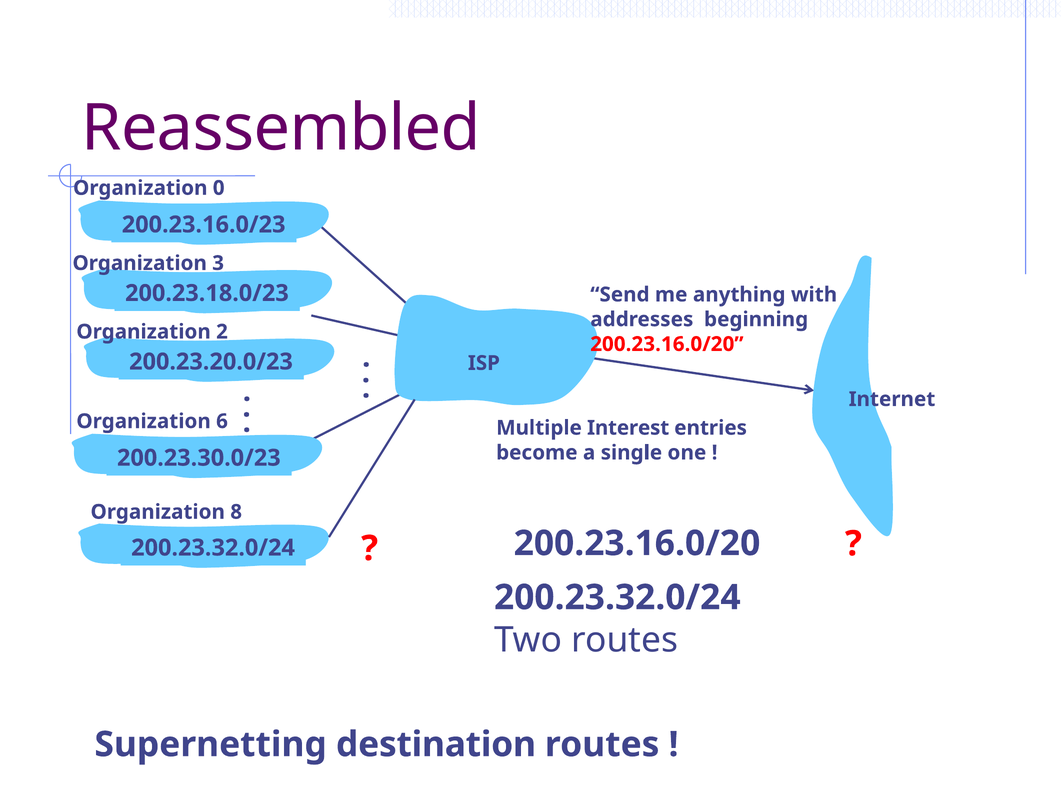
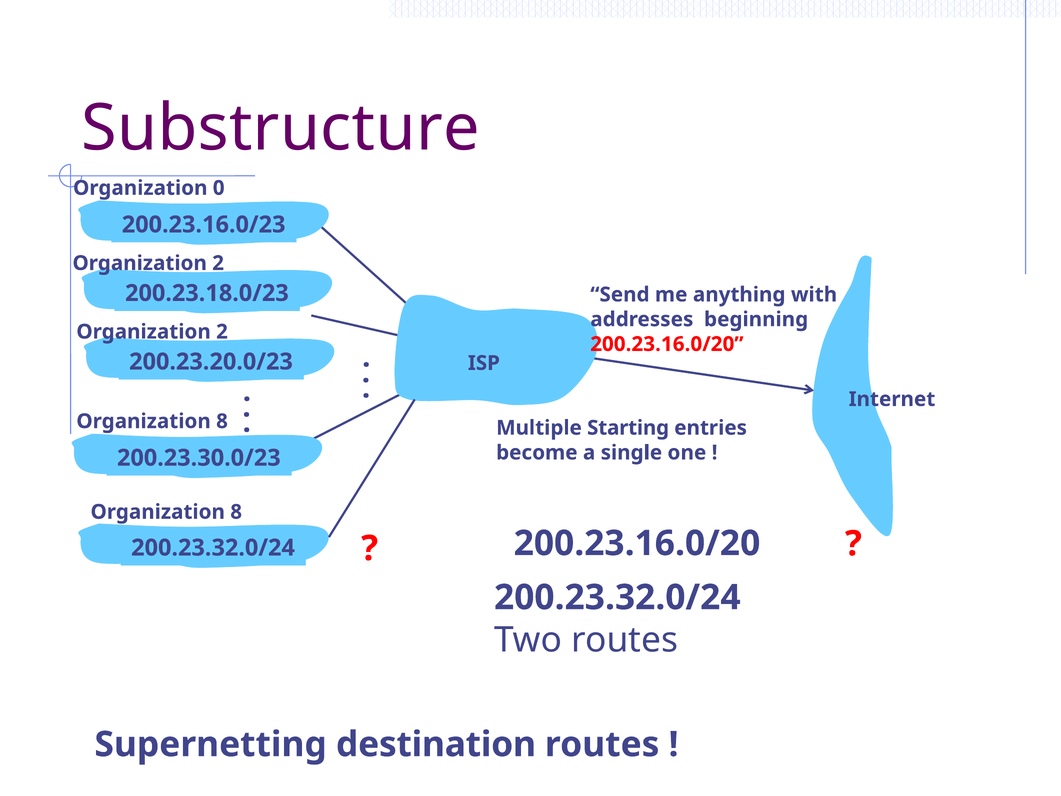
Reassembled: Reassembled -> Substructure
3 at (218, 263): 3 -> 2
6 at (222, 421): 6 -> 8
Interest: Interest -> Starting
